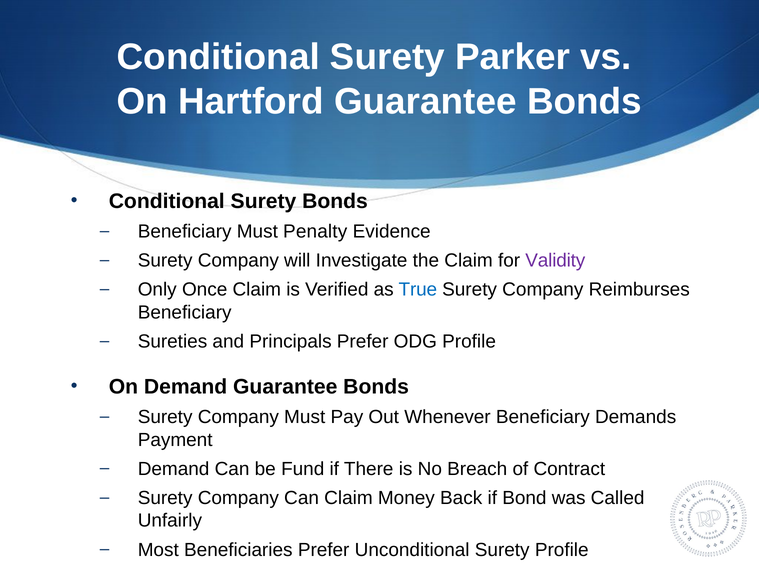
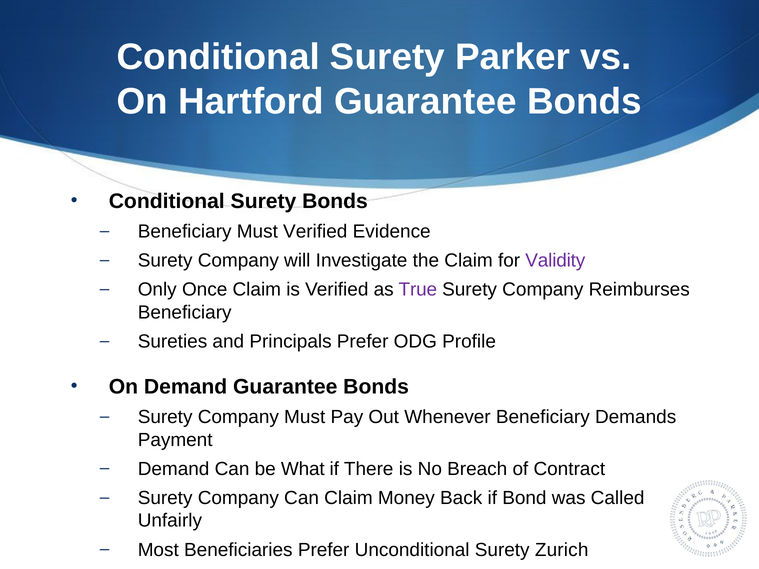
Must Penalty: Penalty -> Verified
True colour: blue -> purple
Fund: Fund -> What
Surety Profile: Profile -> Zurich
